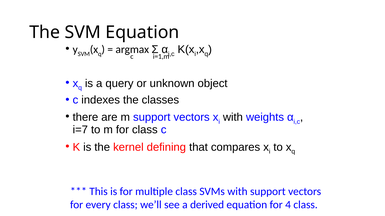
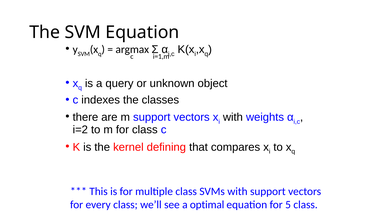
i=7: i=7 -> i=2
derived: derived -> optimal
4: 4 -> 5
